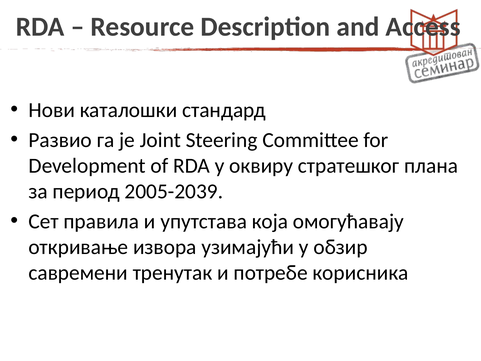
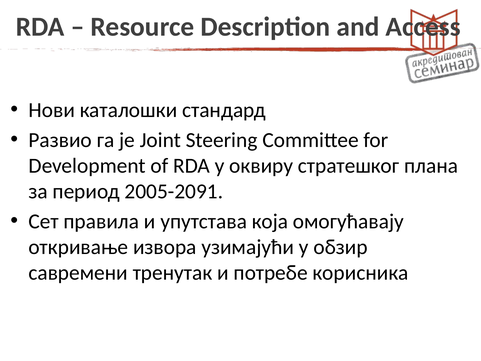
2005-2039: 2005-2039 -> 2005-2091
